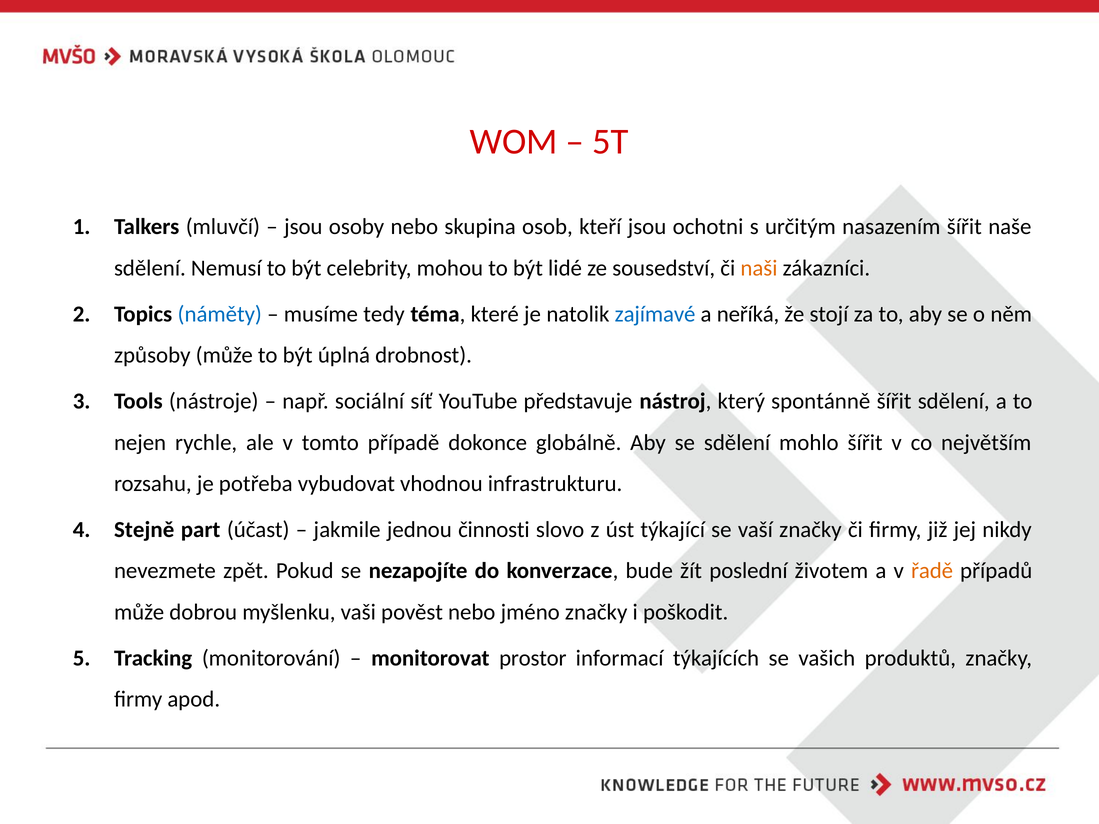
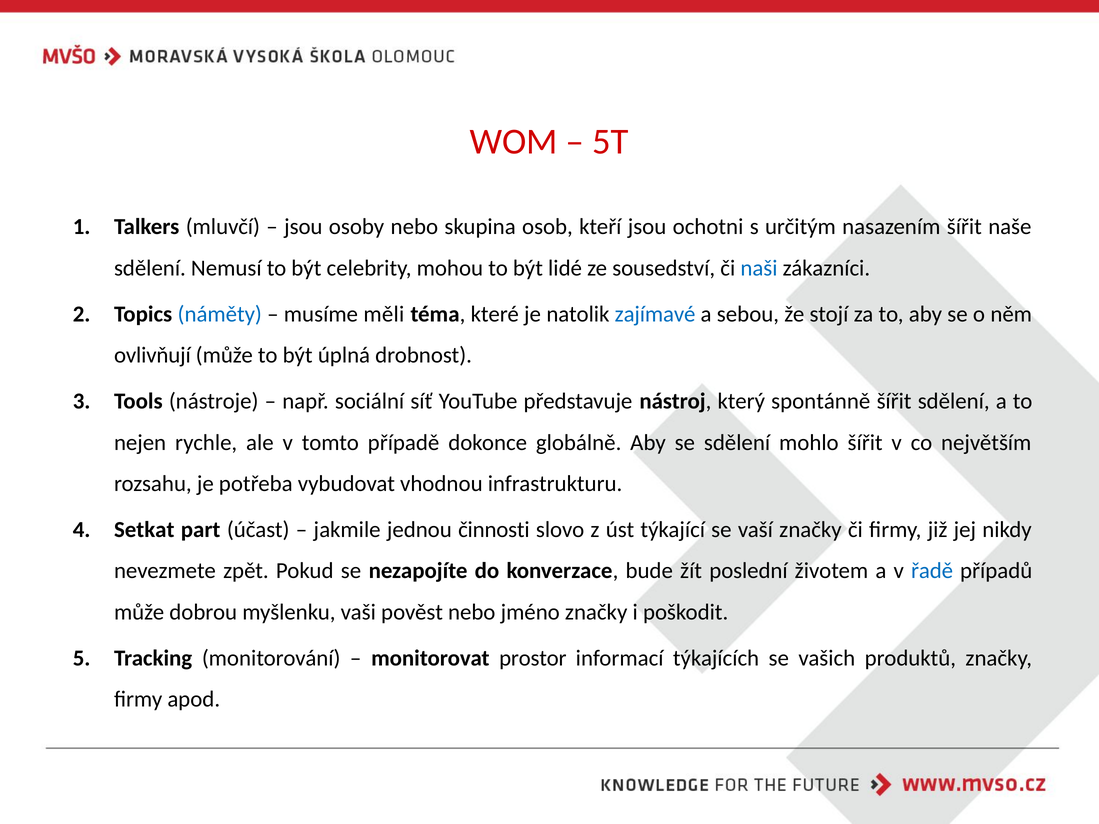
naši colour: orange -> blue
tedy: tedy -> měli
neříká: neříká -> sebou
způsoby: způsoby -> ovlivňují
Stejně: Stejně -> Setkat
řadě colour: orange -> blue
